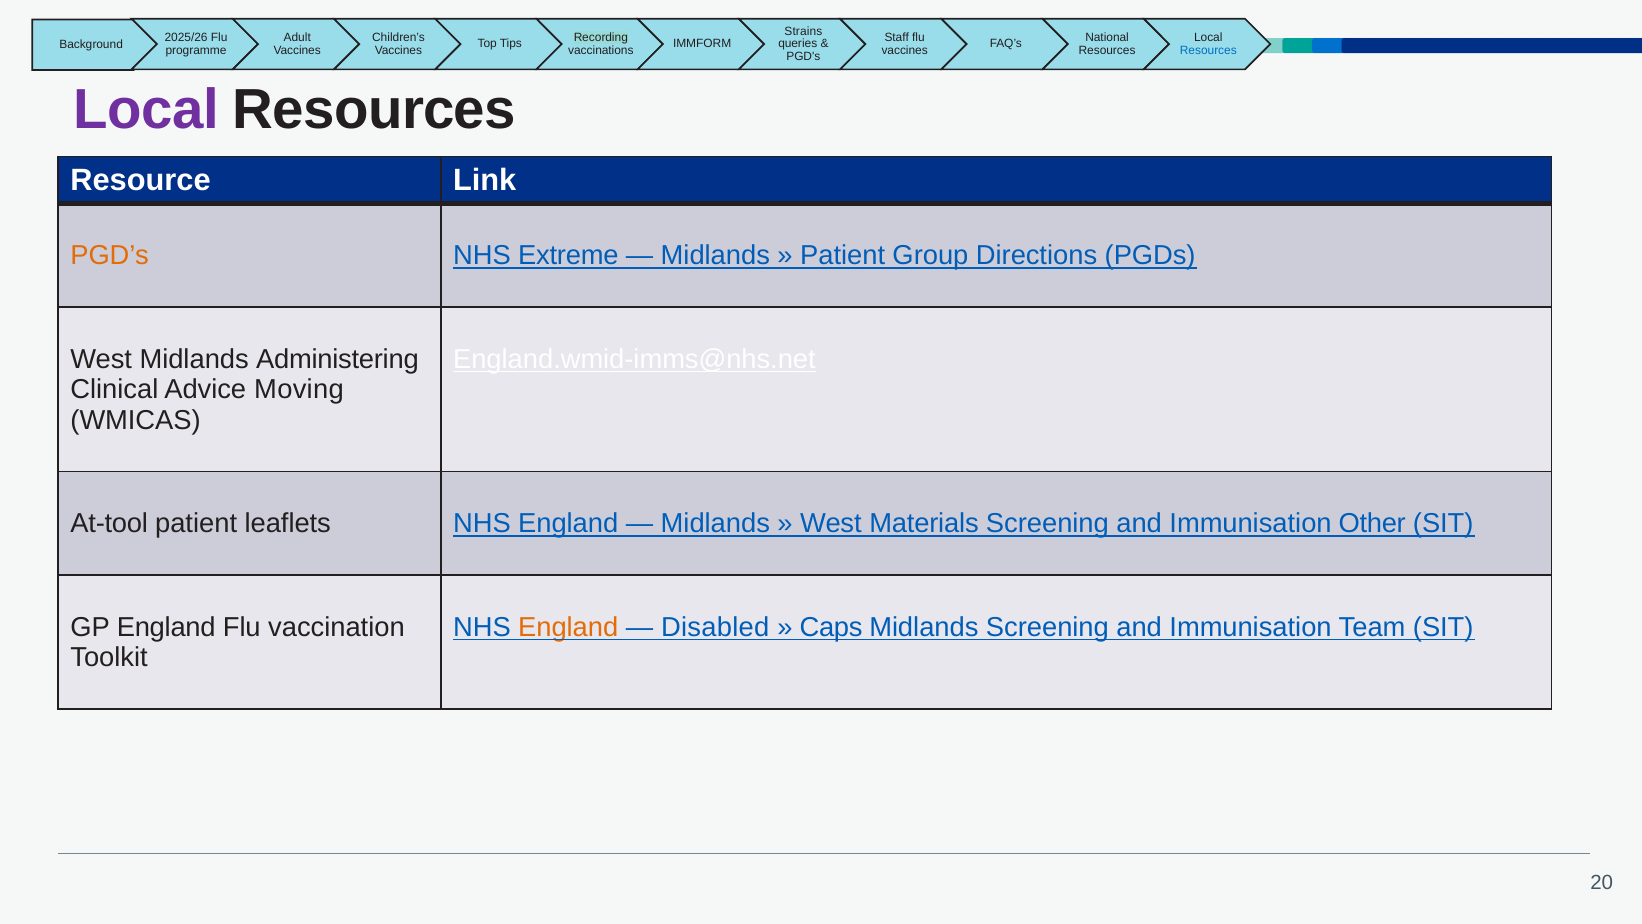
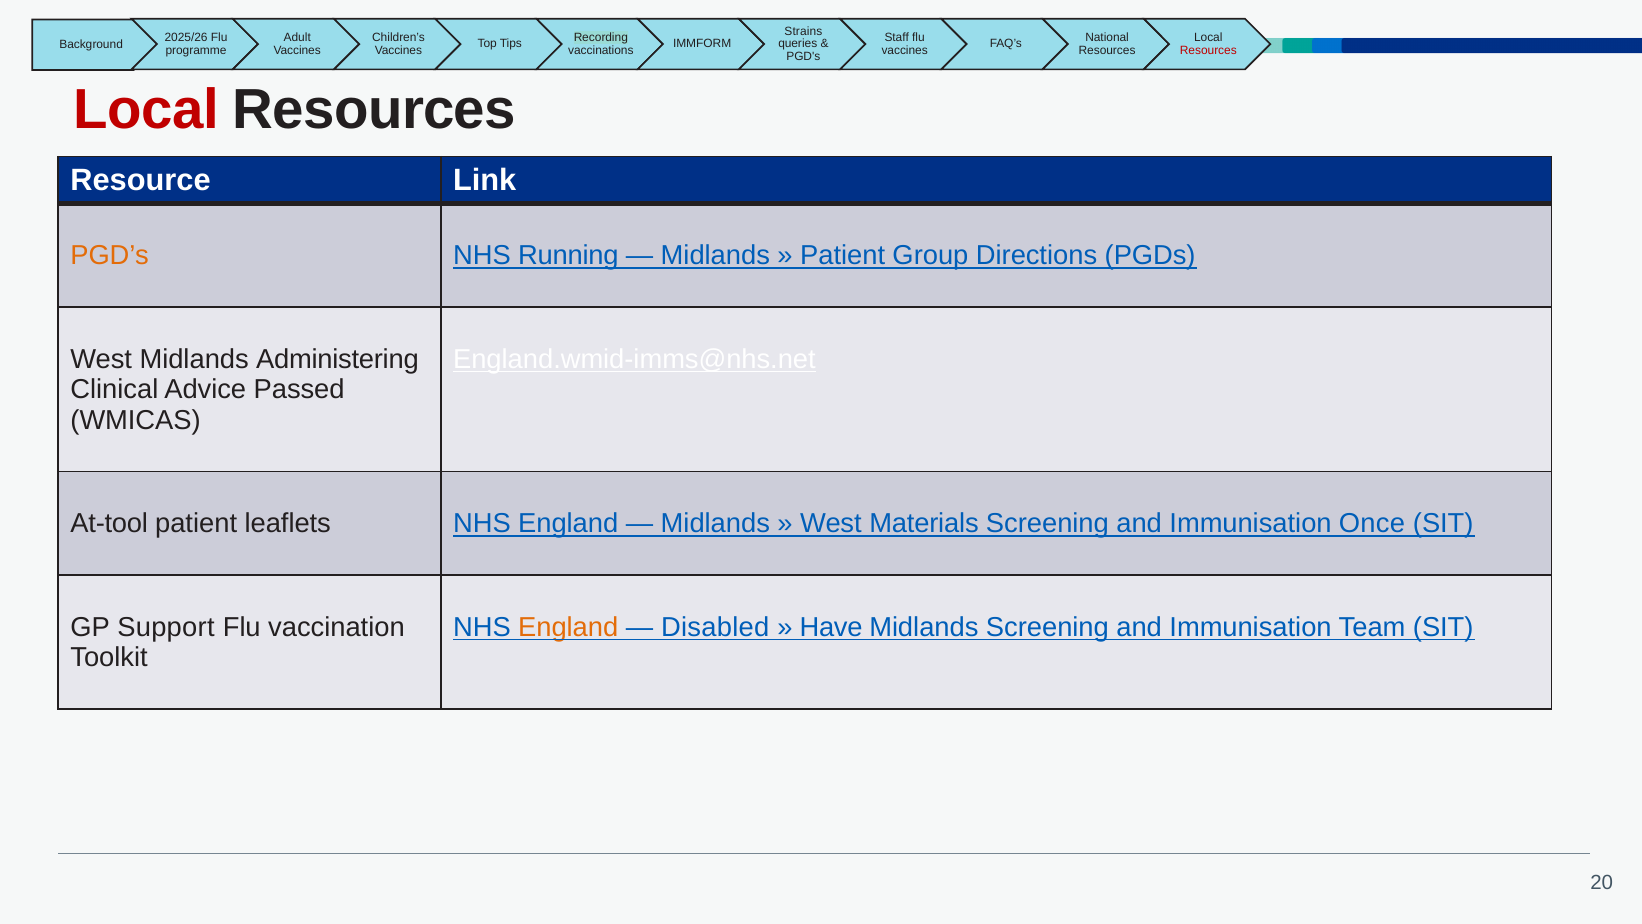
Resources at (1208, 50) colour: blue -> red
Local at (146, 109) colour: purple -> red
Extreme: Extreme -> Running
Moving: Moving -> Passed
Other: Other -> Once
GP England: England -> Support
Caps: Caps -> Have
